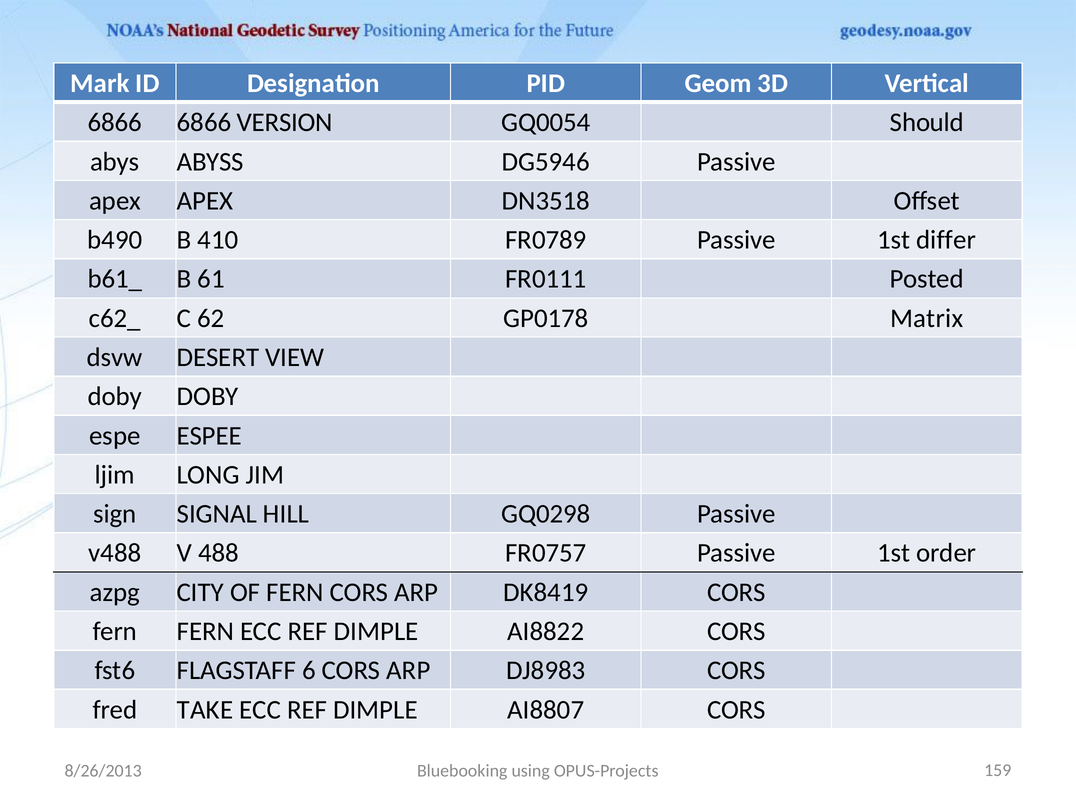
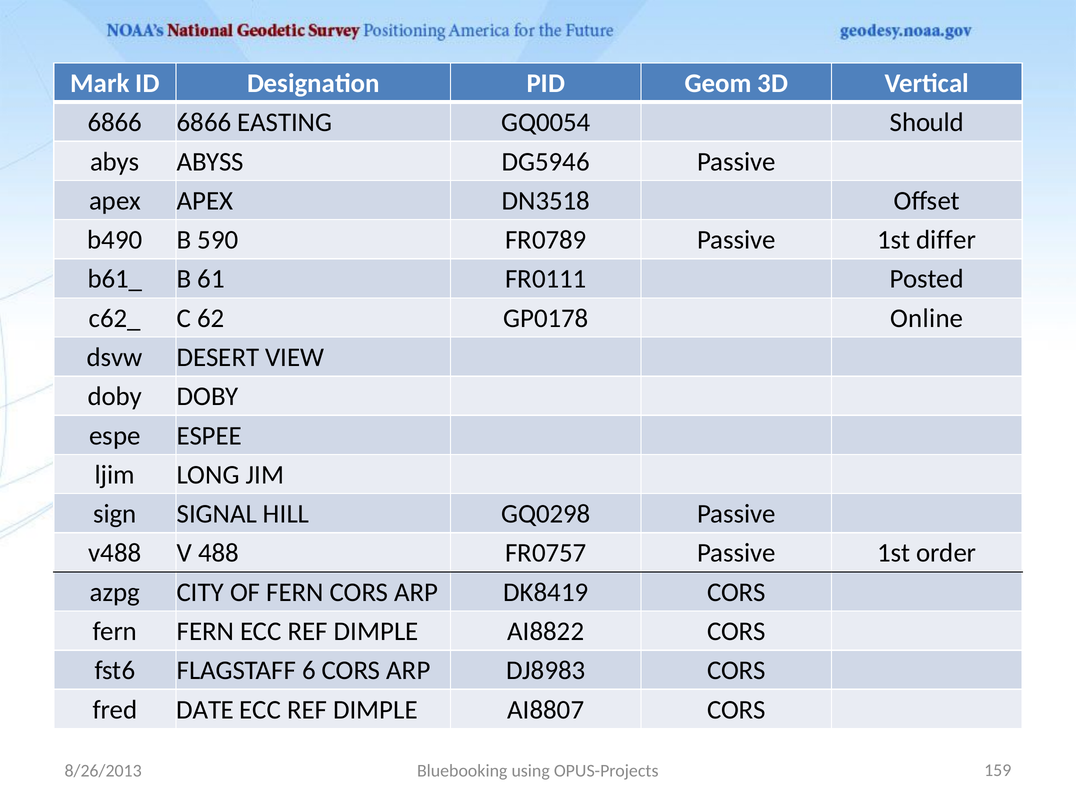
VERSION: VERSION -> EASTING
410: 410 -> 590
Matrix: Matrix -> Online
TAKE: TAKE -> DATE
